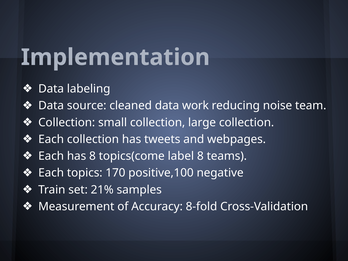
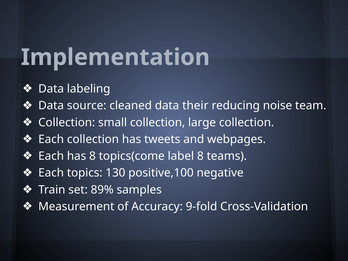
work: work -> their
170: 170 -> 130
21%: 21% -> 89%
8-fold: 8-fold -> 9-fold
